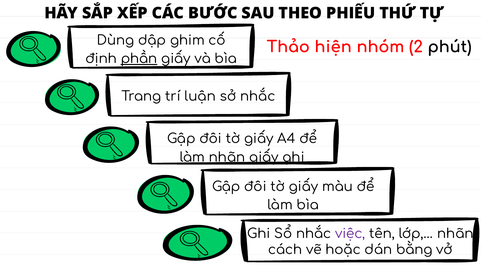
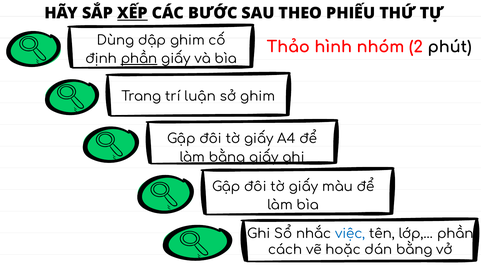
XẾP underline: none -> present
hiện: hiện -> hình
sở nhắc: nhắc -> ghim
làm nhãn: nhãn -> bằng
việc colour: purple -> blue
lớp,… nhãn: nhãn -> phần
